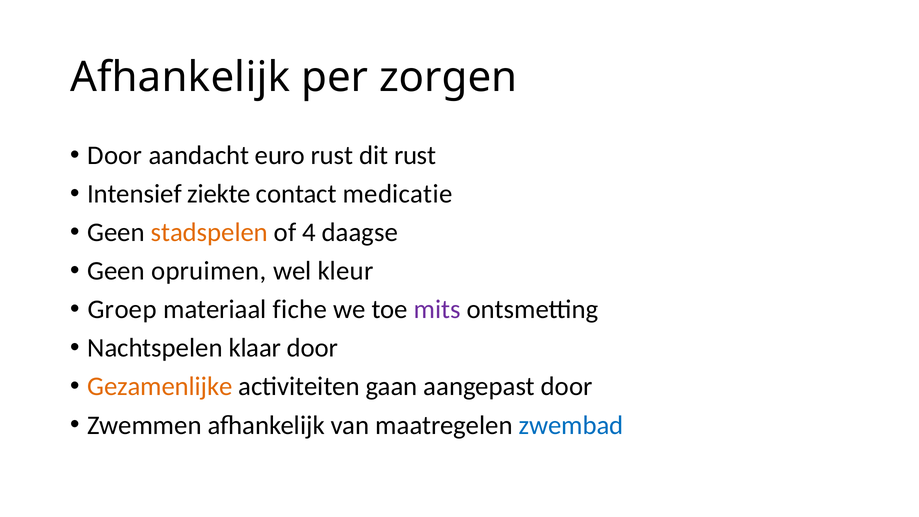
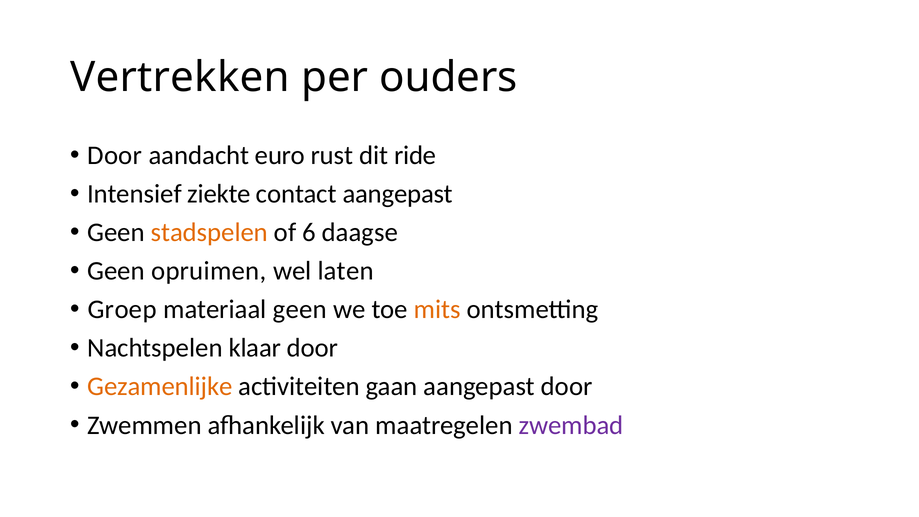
Afhankelijk at (180, 77): Afhankelijk -> Vertrekken
zorgen: zorgen -> ouders
dit rust: rust -> ride
contact medicatie: medicatie -> aangepast
4: 4 -> 6
kleur: kleur -> laten
materiaal fiche: fiche -> geen
mits colour: purple -> orange
zwembad colour: blue -> purple
